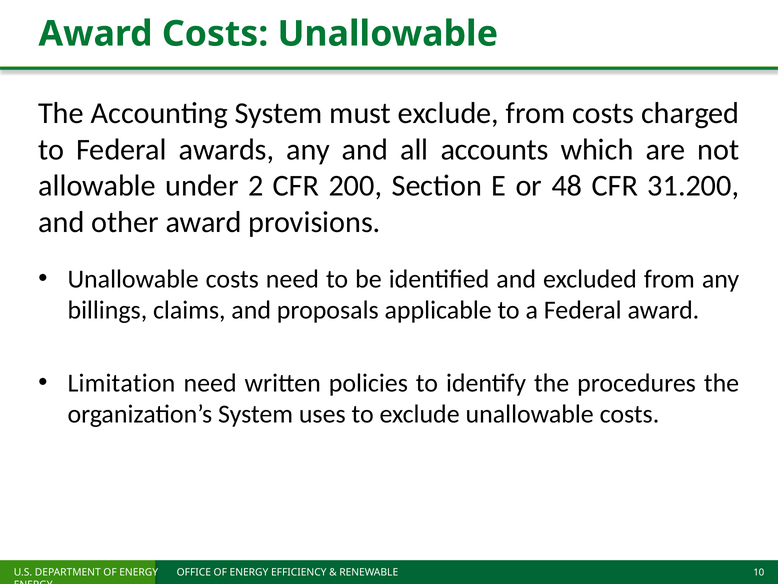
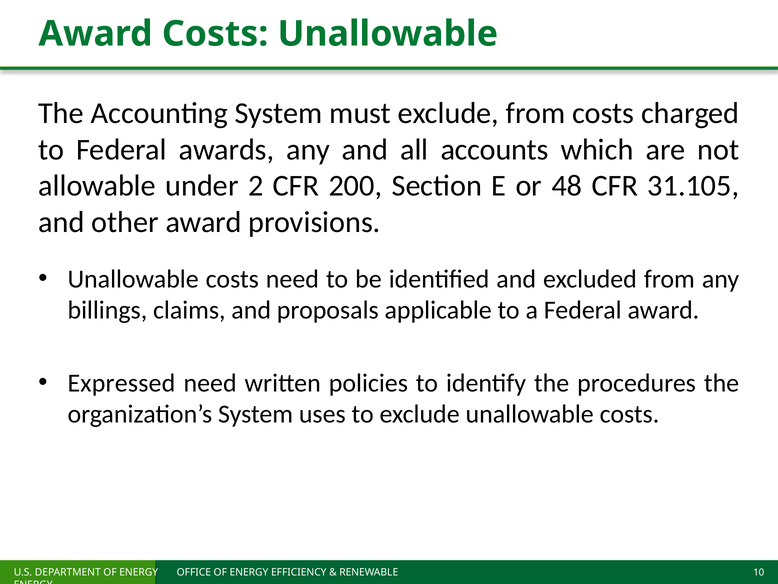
31.200: 31.200 -> 31.105
Limitation: Limitation -> Expressed
